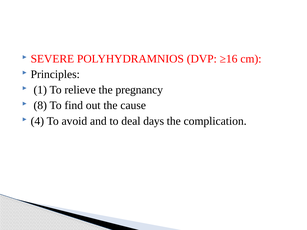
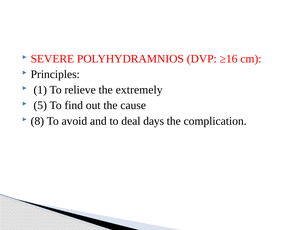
pregnancy: pregnancy -> extremely
8: 8 -> 5
4: 4 -> 8
